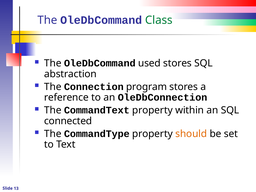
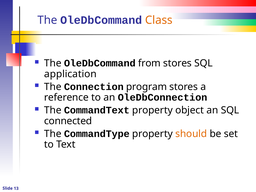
Class colour: green -> orange
used: used -> from
abstraction: abstraction -> application
within: within -> object
